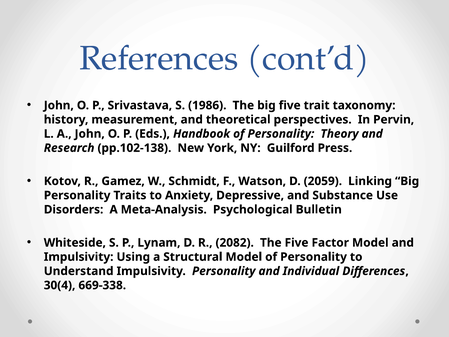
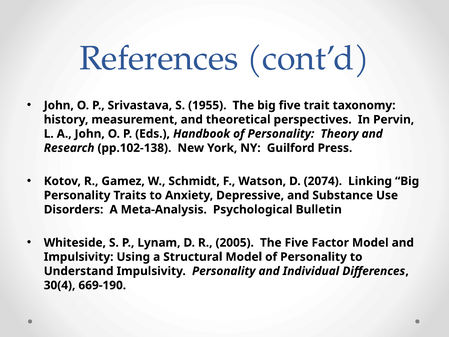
1986: 1986 -> 1955
2059: 2059 -> 2074
2082: 2082 -> 2005
669-338: 669-338 -> 669-190
